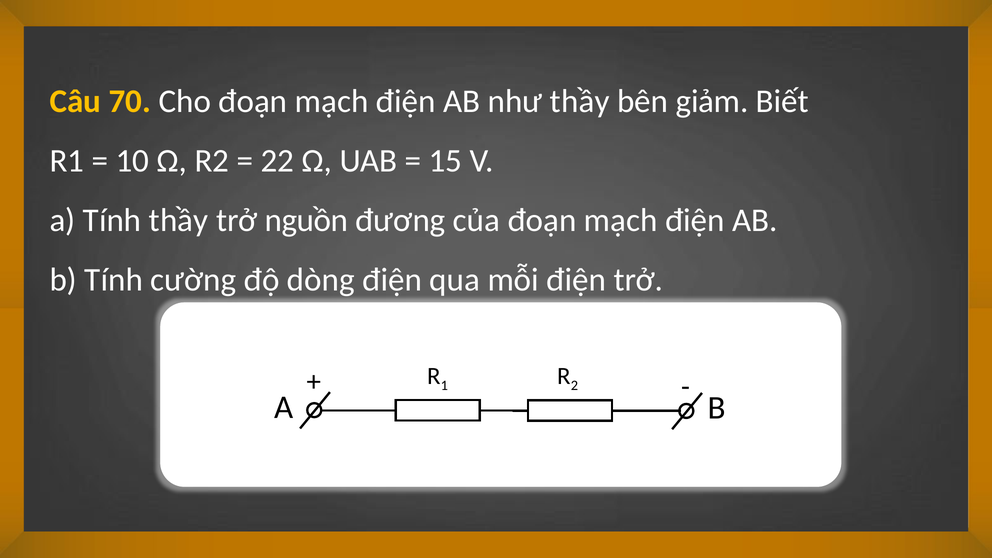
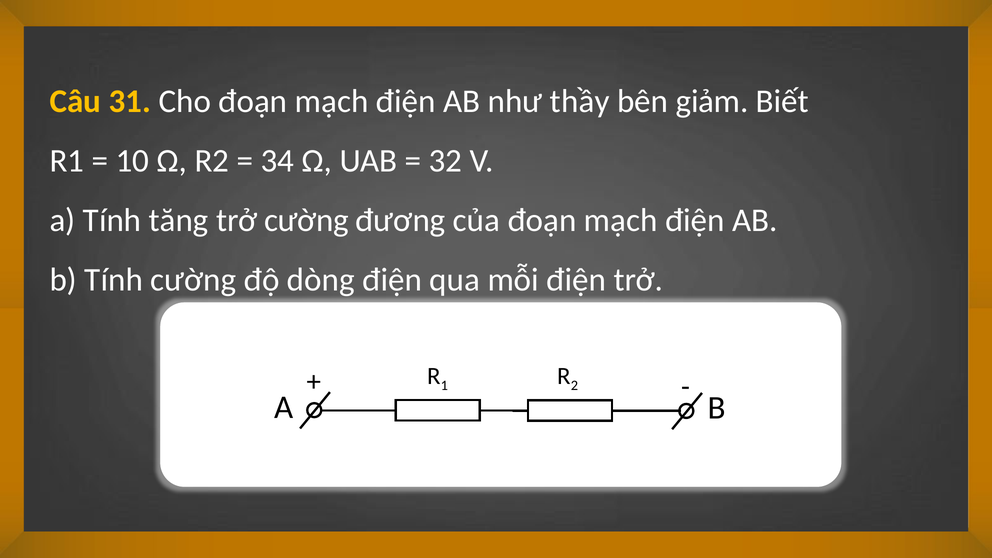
70: 70 -> 31
22: 22 -> 34
15: 15 -> 32
Tính thầy: thầy -> tăng
trở nguồn: nguồn -> cường
